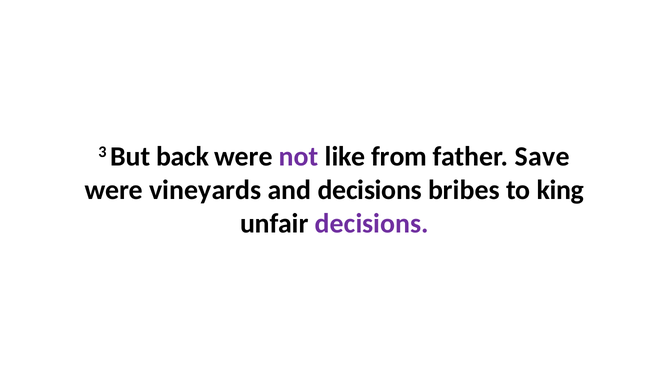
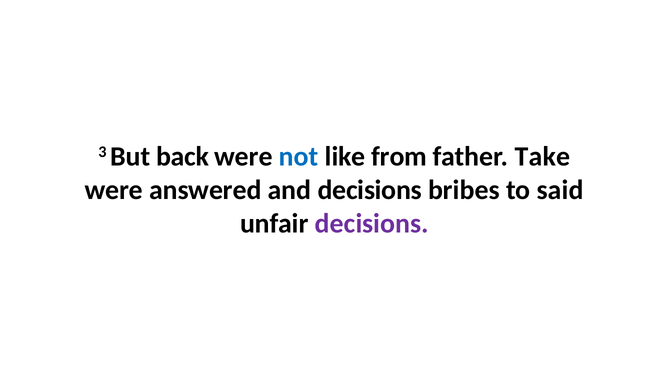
not colour: purple -> blue
Save: Save -> Take
vineyards: vineyards -> answered
king: king -> said
